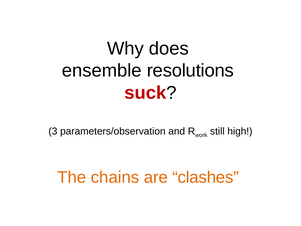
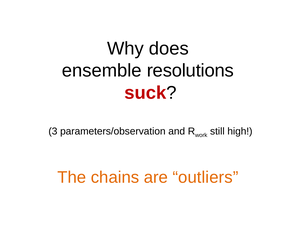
clashes: clashes -> outliers
